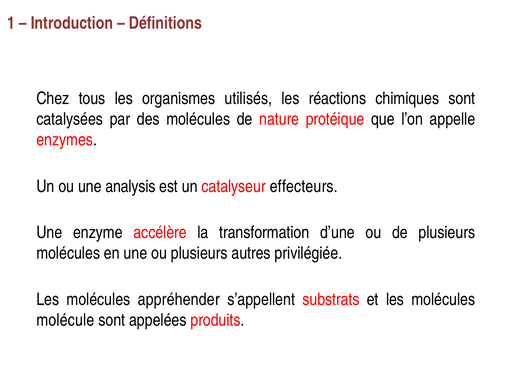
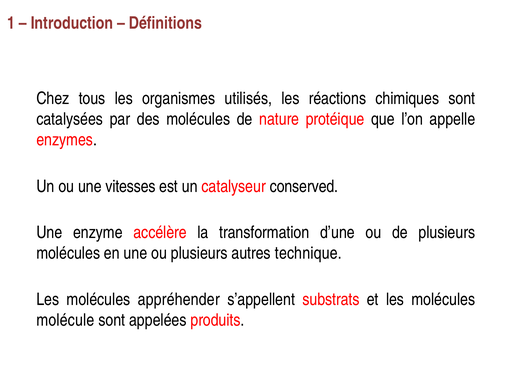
analysis: analysis -> vitesses
effecteurs: effecteurs -> conserved
privilégiée: privilégiée -> technique
